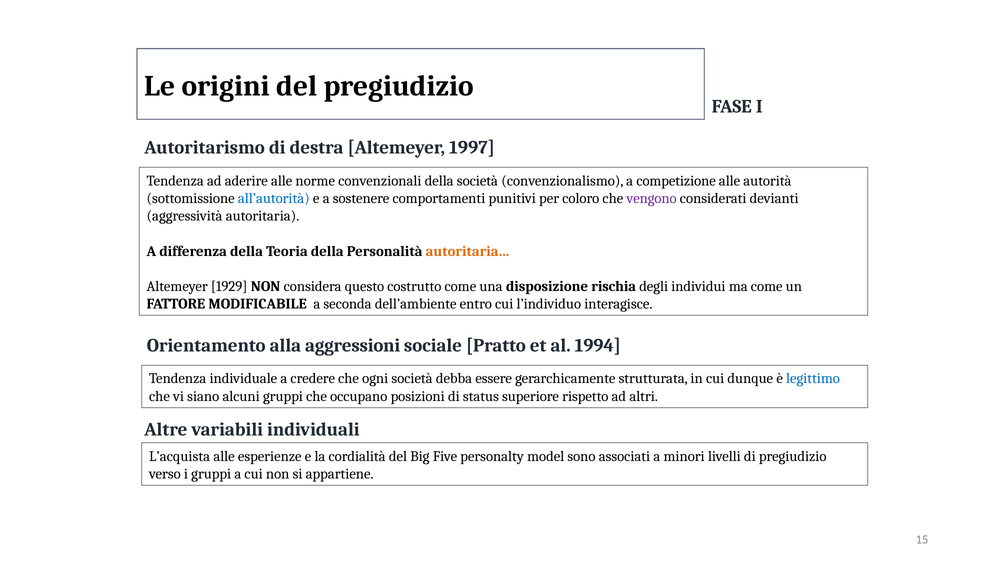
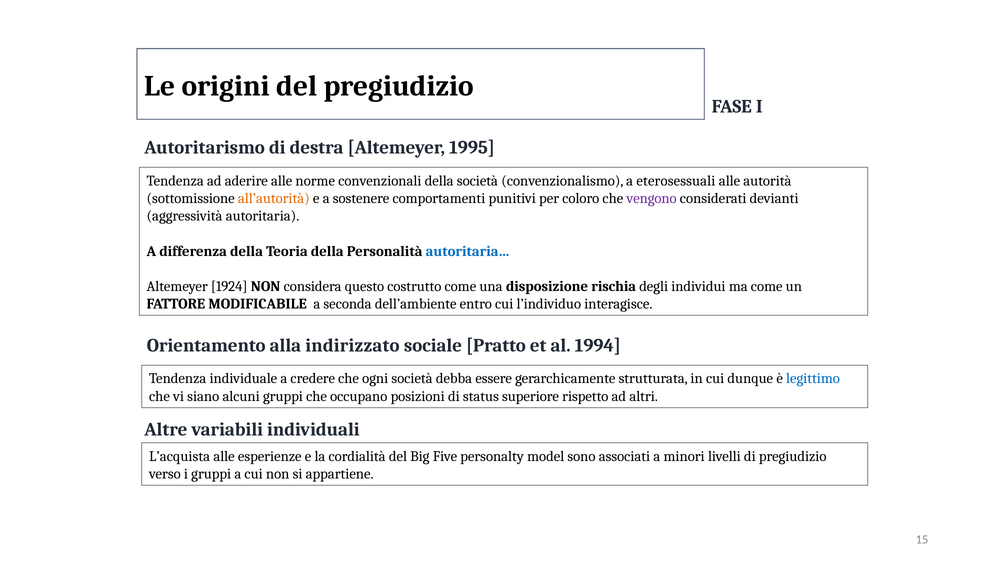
1997: 1997 -> 1995
competizione: competizione -> eterosessuali
all’autorità colour: blue -> orange
autoritaria… colour: orange -> blue
1929: 1929 -> 1924
aggressioni: aggressioni -> indirizzato
